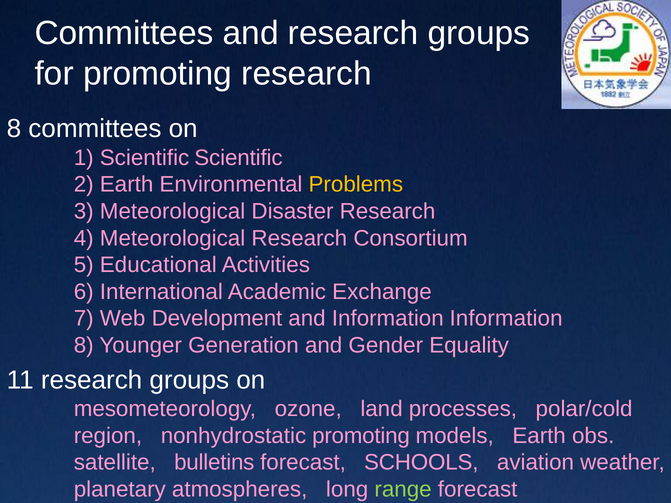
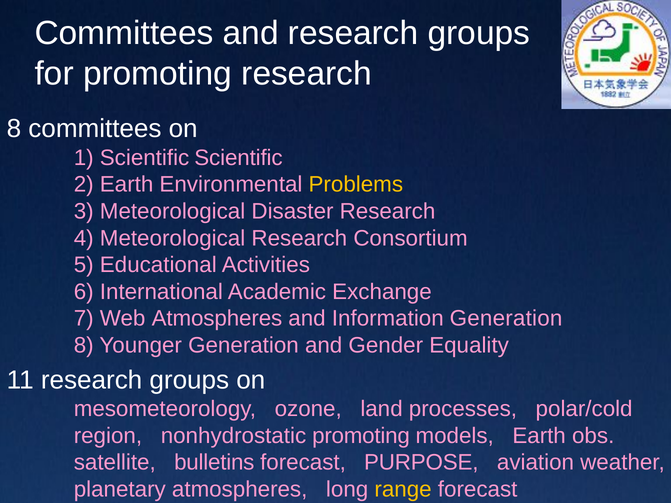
Web Development: Development -> Atmospheres
Information Information: Information -> Generation
SCHOOLS: SCHOOLS -> PURPOSE
range colour: light green -> yellow
